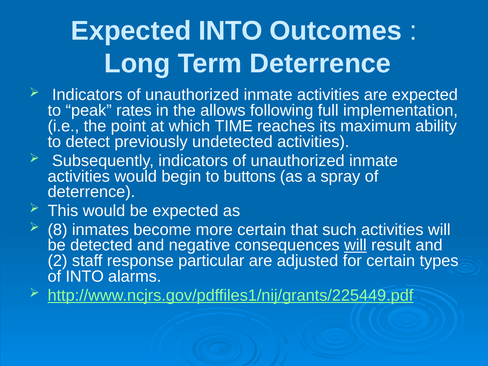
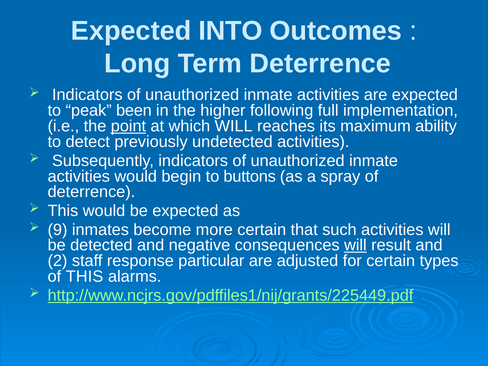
rates: rates -> been
allows: allows -> higher
point underline: none -> present
which TIME: TIME -> WILL
8: 8 -> 9
of INTO: INTO -> THIS
